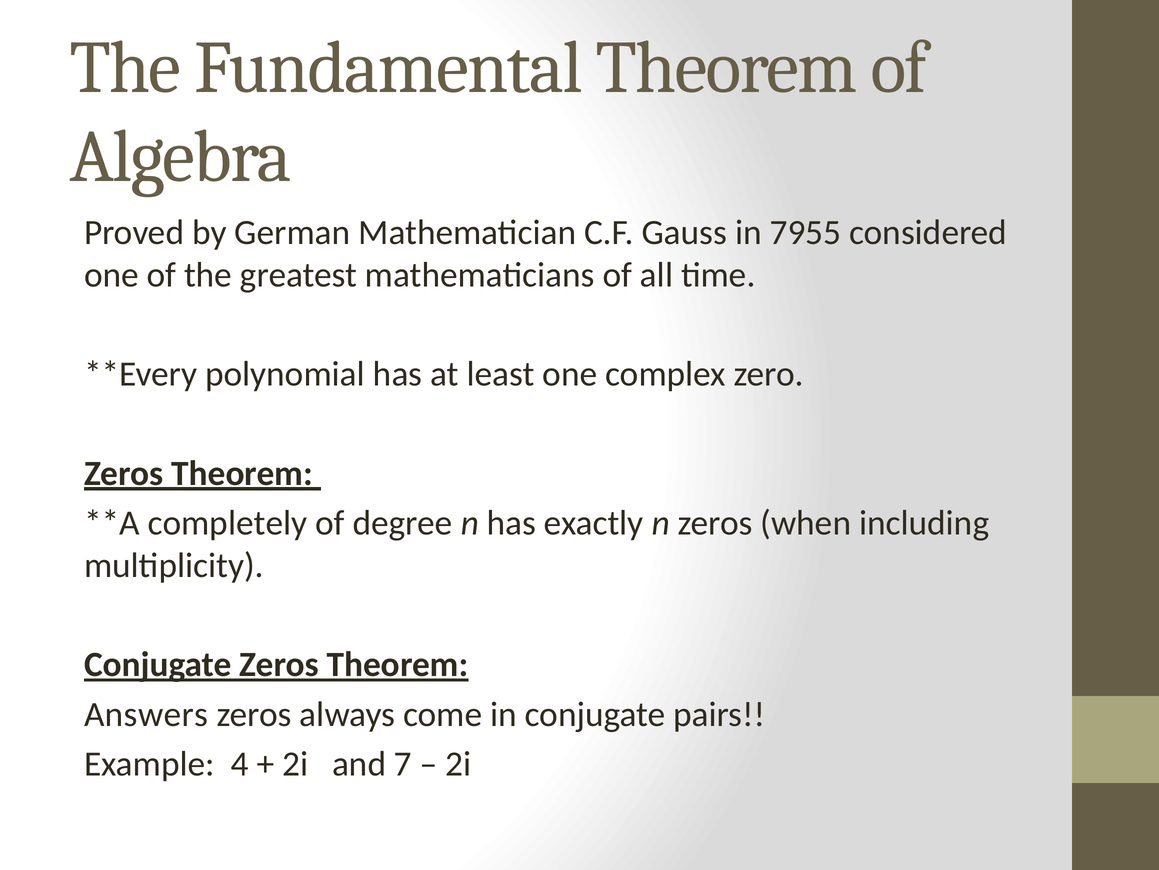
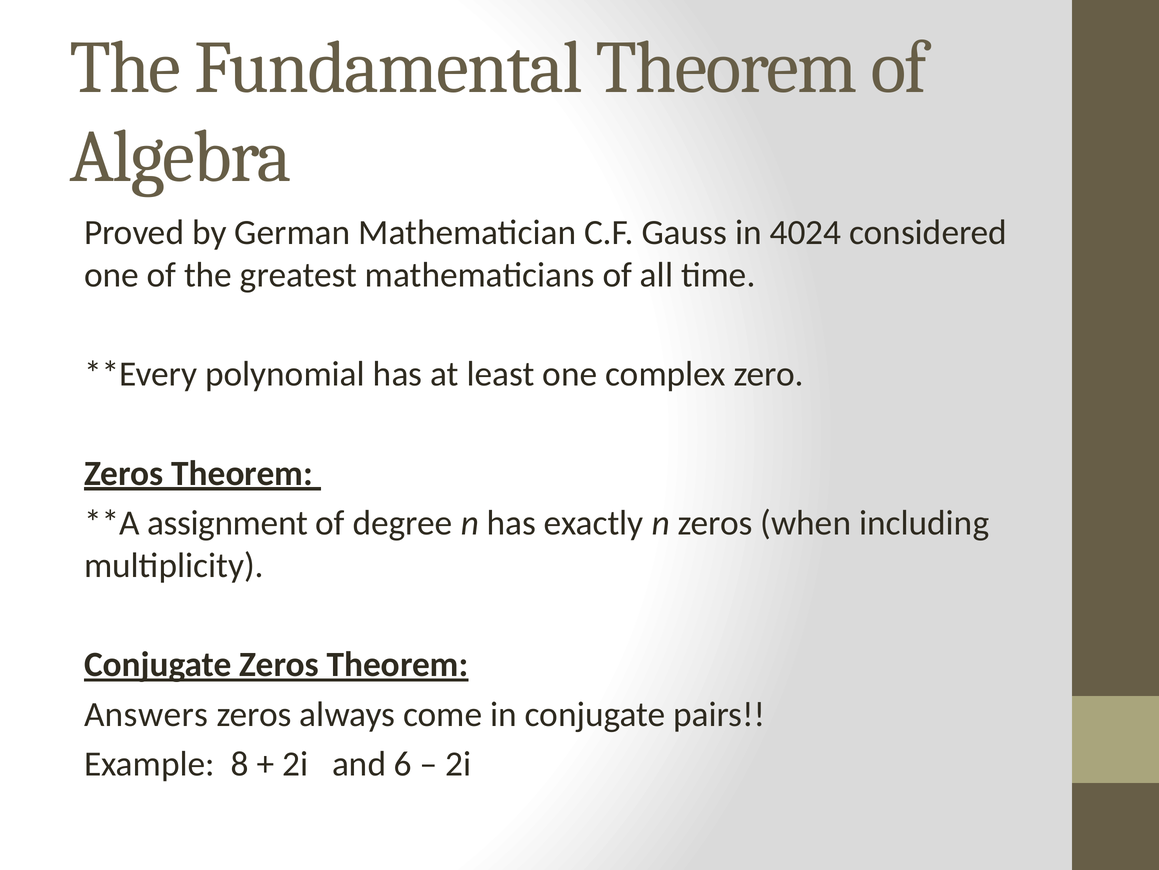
7955: 7955 -> 4024
completely: completely -> assignment
4: 4 -> 8
7: 7 -> 6
